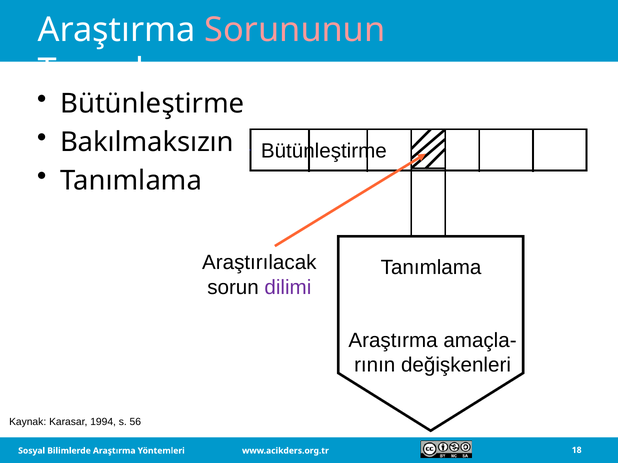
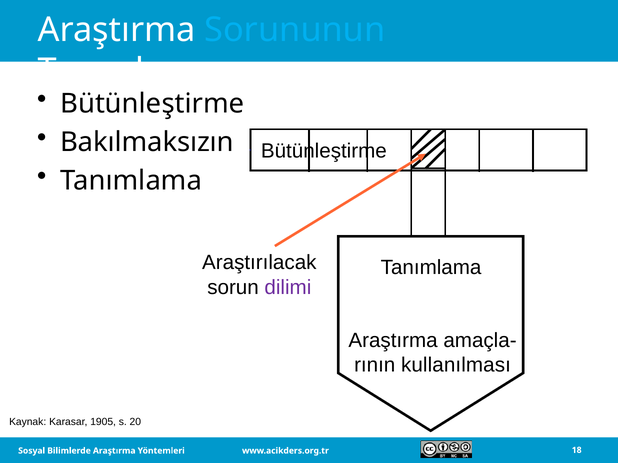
Sorununun colour: pink -> light blue
değişkenleri: değişkenleri -> kullanılması
1994: 1994 -> 1905
56: 56 -> 20
